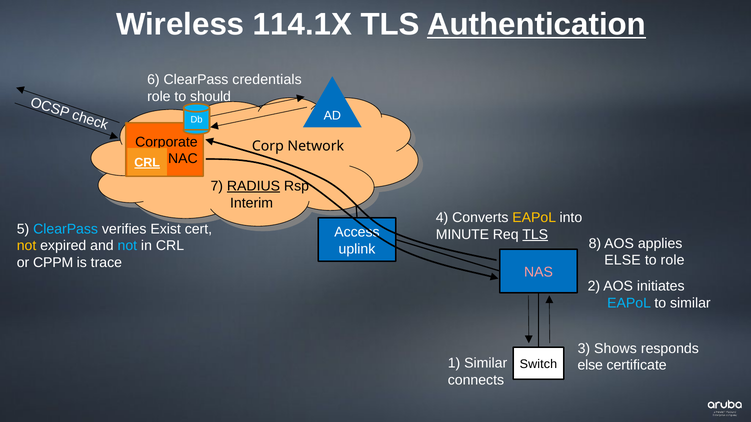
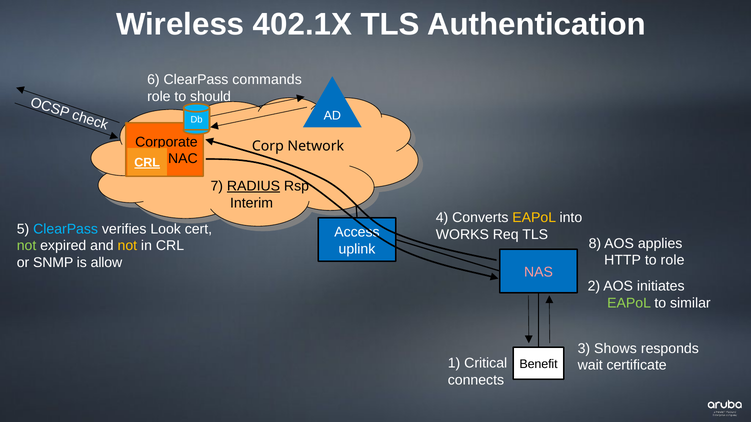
114.1X: 114.1X -> 402.1X
Authentication underline: present -> none
credentials: credentials -> commands
Exist: Exist -> Look
MINUTE: MINUTE -> WORKS
TLS at (535, 235) underline: present -> none
not at (27, 246) colour: yellow -> light green
not at (127, 246) colour: light blue -> yellow
ELSE at (623, 261): ELSE -> HTTP
CPPM: CPPM -> SNMP
trace: trace -> allow
EAPoL at (629, 304) colour: light blue -> light green
1 Similar: Similar -> Critical
Switch: Switch -> Benefit
else at (590, 366): else -> wait
